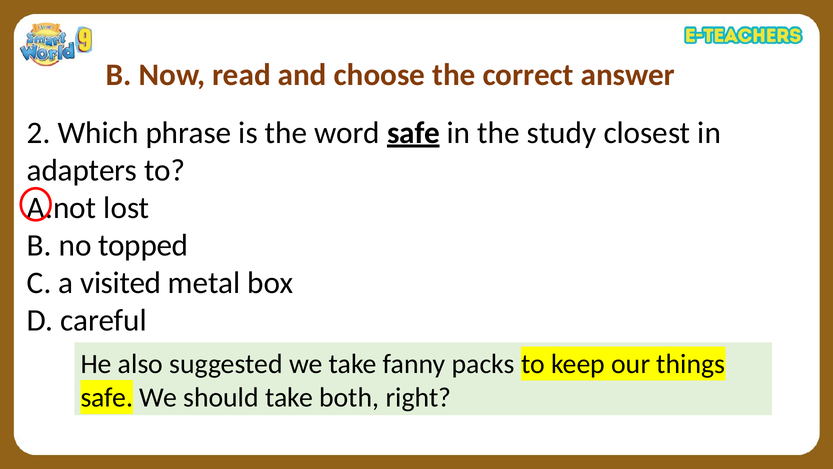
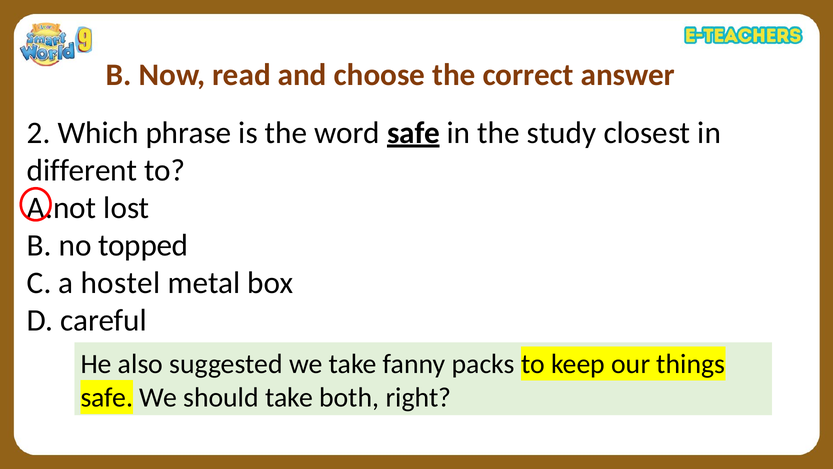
adapters: adapters -> different
visited: visited -> hostel
